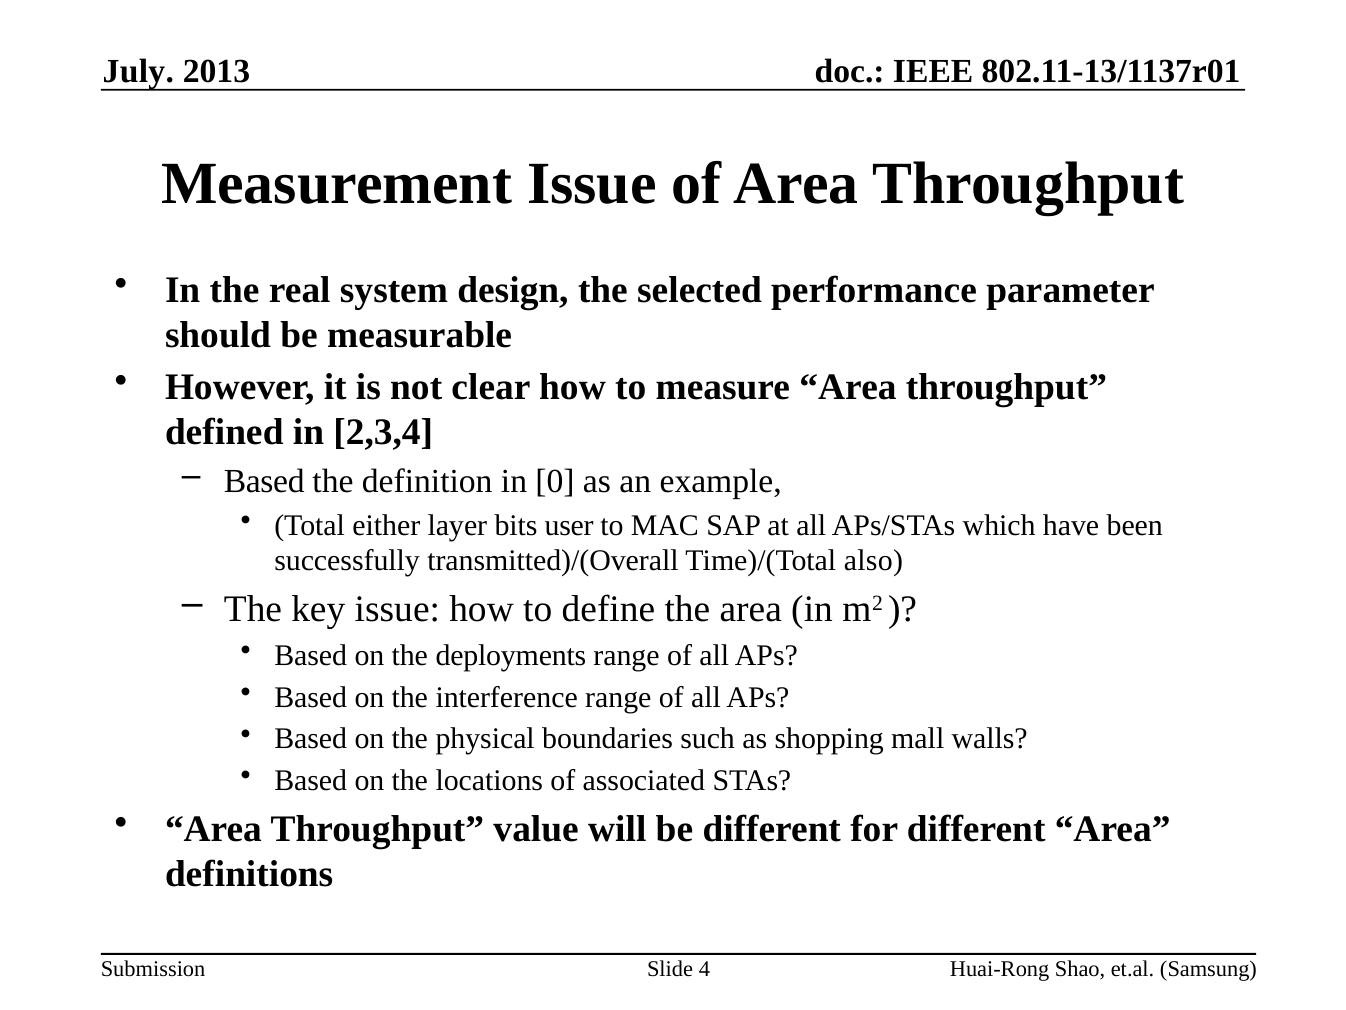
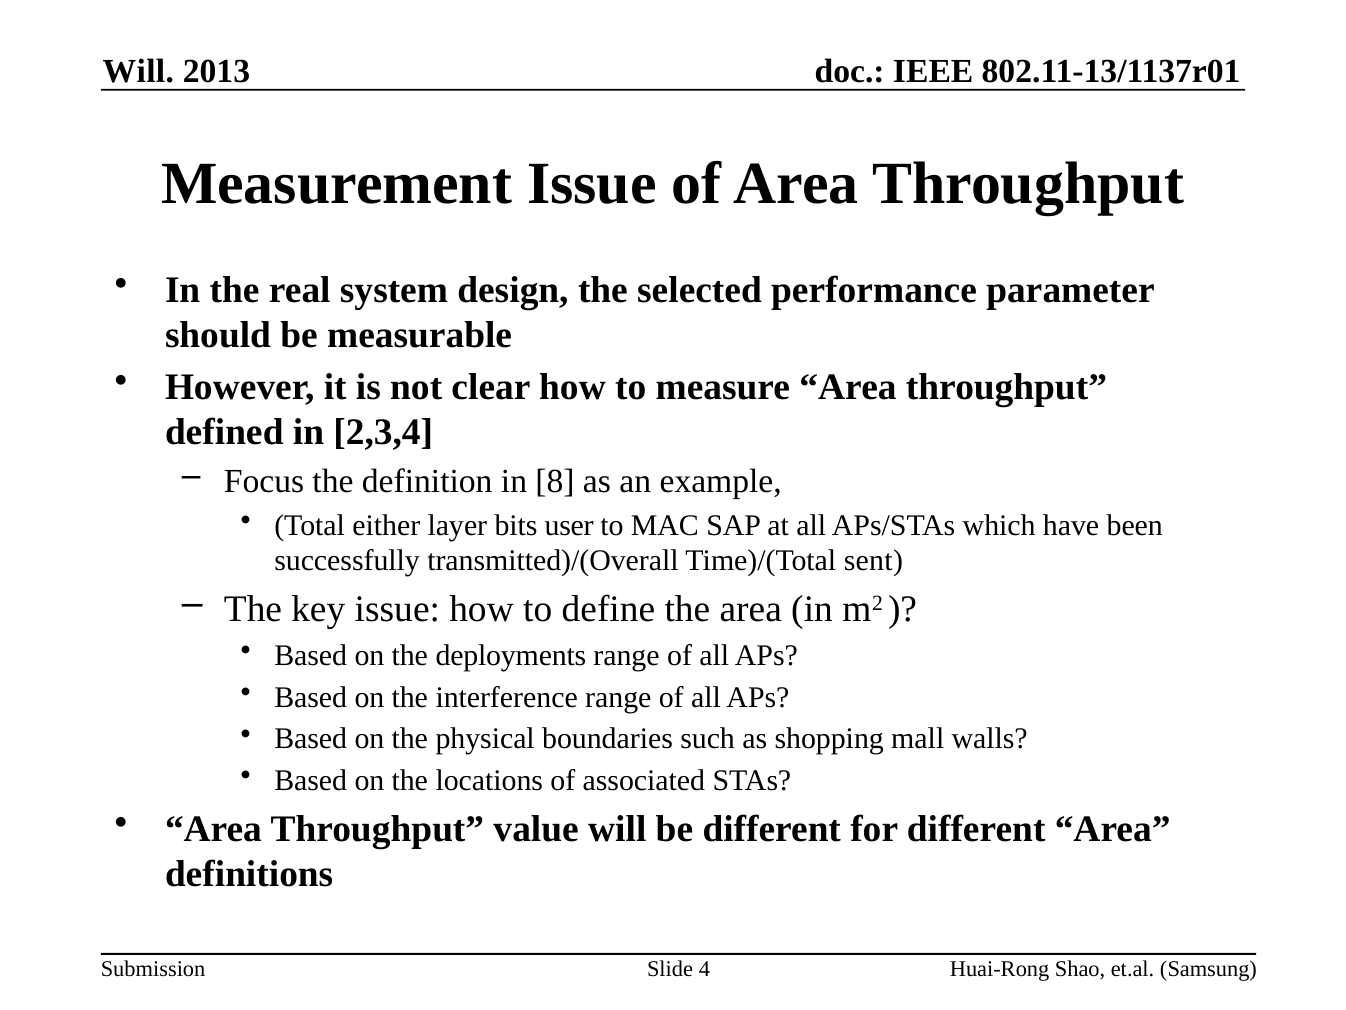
July at (138, 72): July -> Will
Based at (264, 481): Based -> Focus
0: 0 -> 8
also: also -> sent
